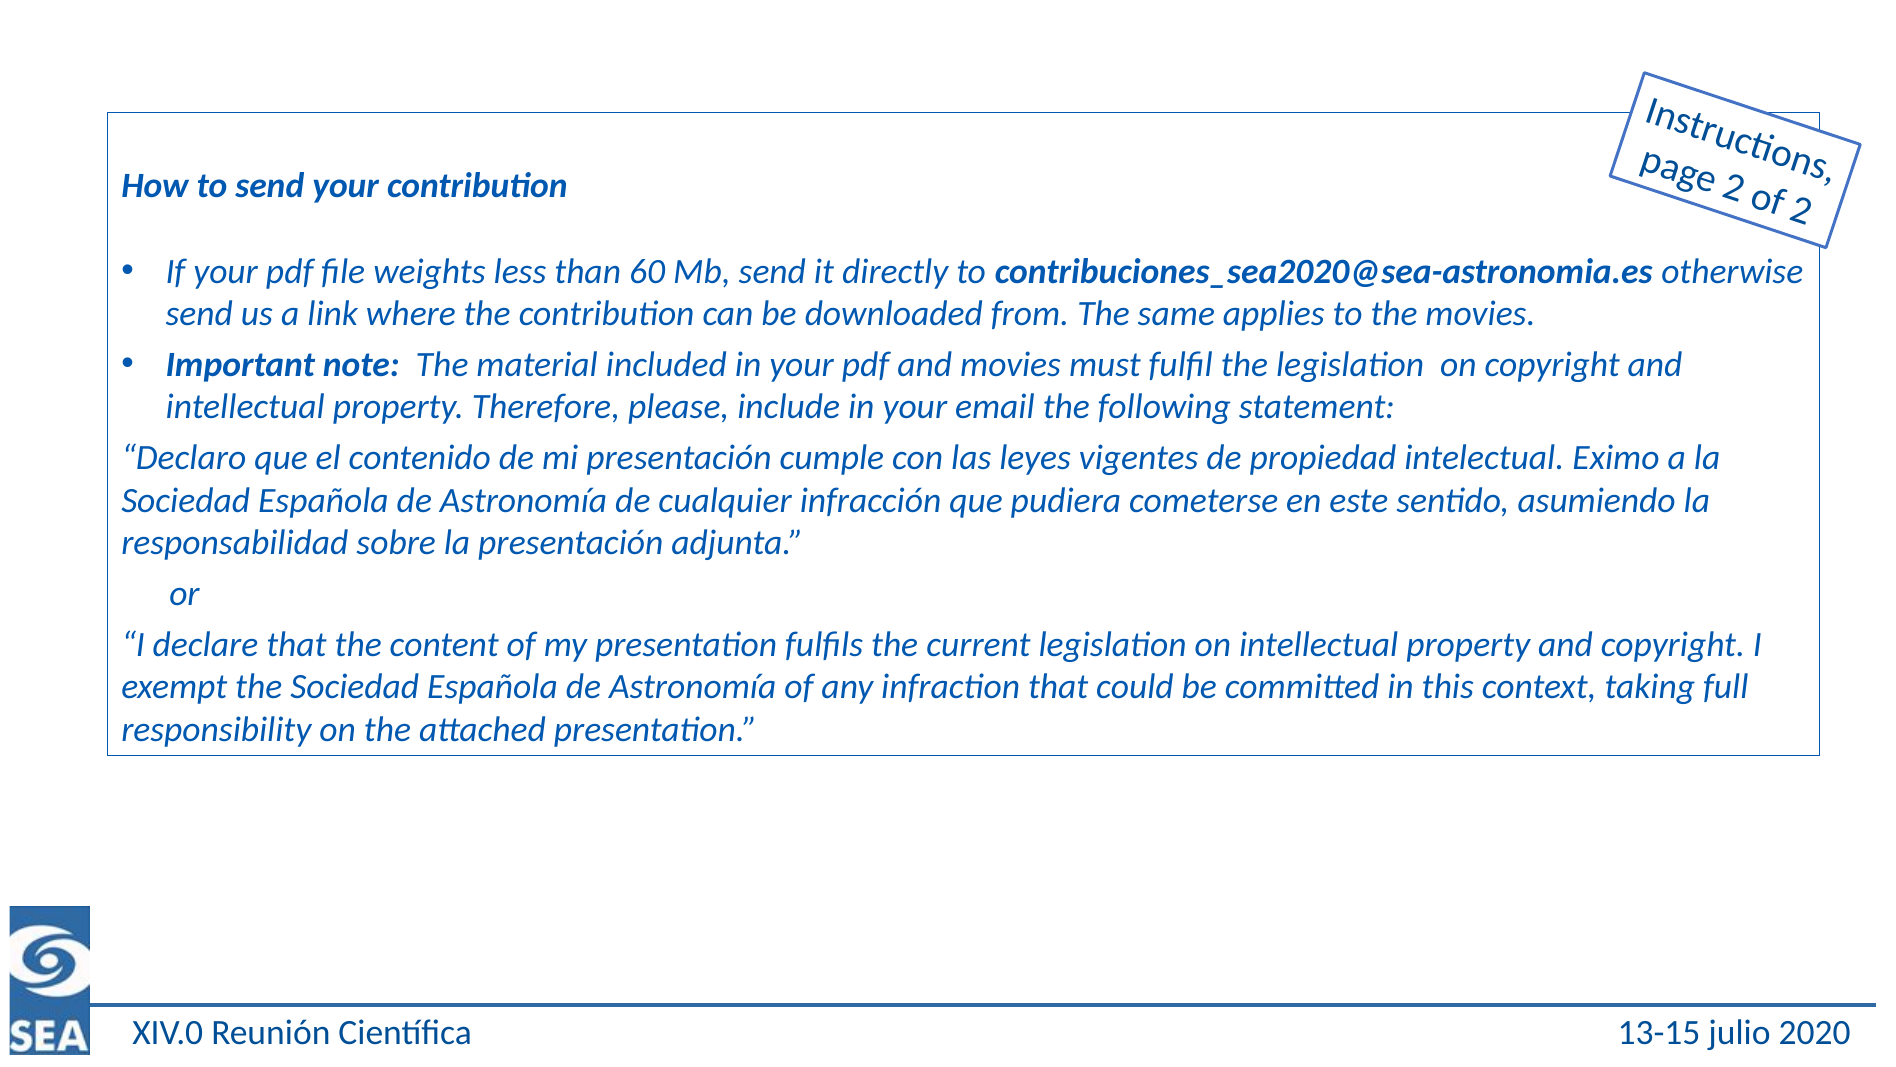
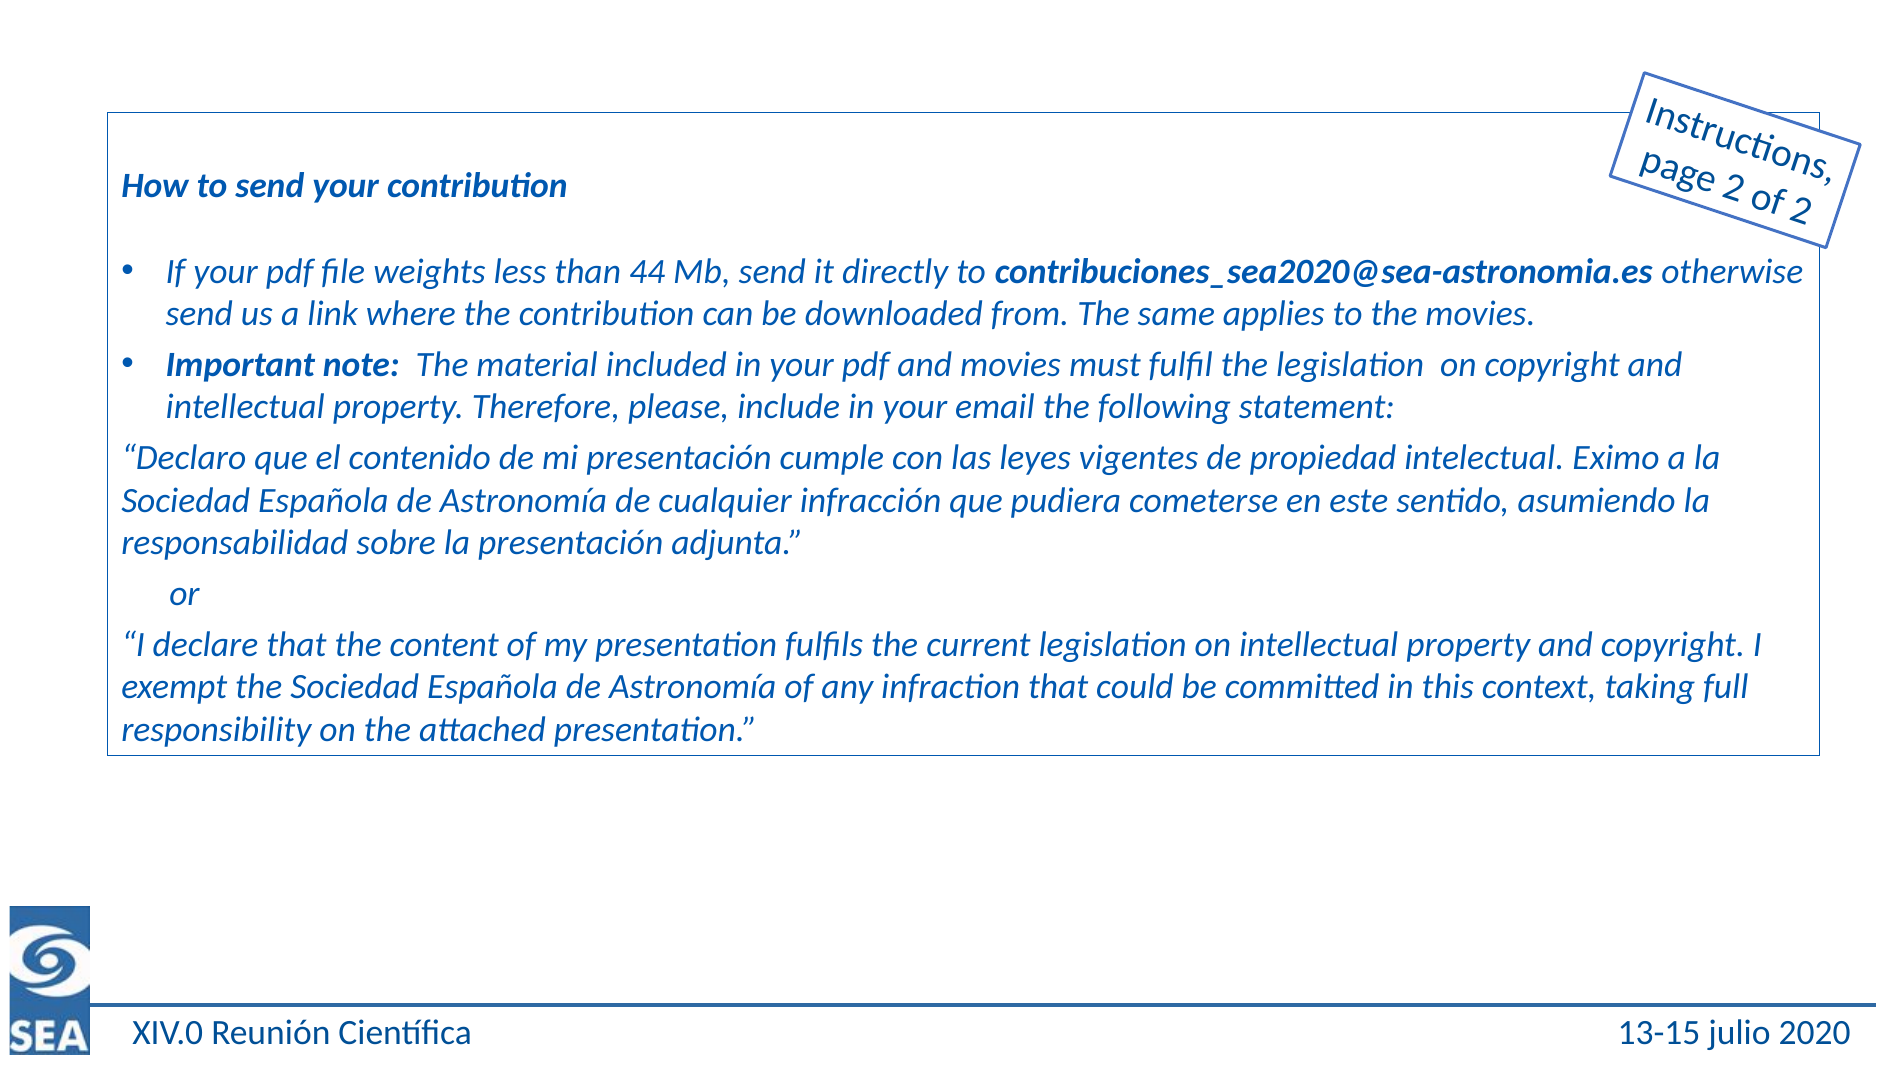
60: 60 -> 44
